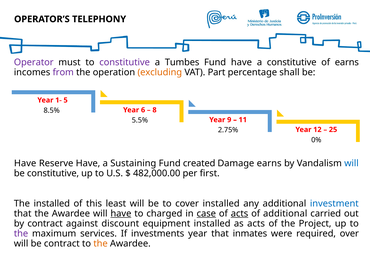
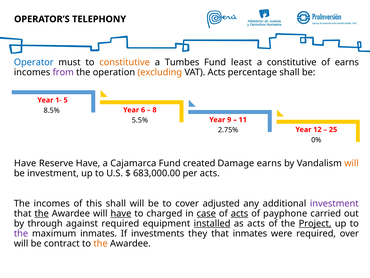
Operator colour: purple -> blue
constitutive at (125, 62) colour: purple -> orange
Fund have: have -> least
VAT Part: Part -> Acts
Sustaining: Sustaining -> Cajamarca
will at (351, 163) colour: blue -> orange
be constitutive: constitutive -> investment
482,000.00: 482,000.00 -> 683,000.00
per first: first -> acts
The installed: installed -> incomes
this least: least -> shall
cover installed: installed -> adjusted
investment at (334, 203) colour: blue -> purple
the at (42, 213) underline: none -> present
of additional: additional -> payphone
by contract: contract -> through
against discount: discount -> required
installed at (212, 223) underline: none -> present
Project underline: none -> present
maximum services: services -> inmates
investments year: year -> they
